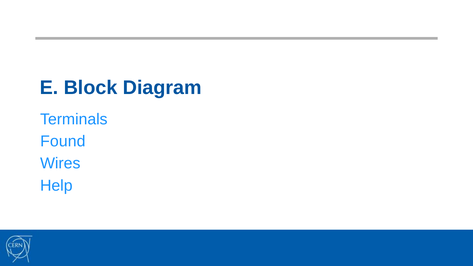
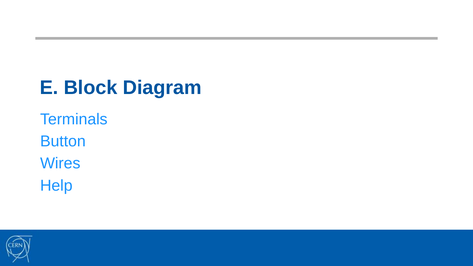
Found: Found -> Button
